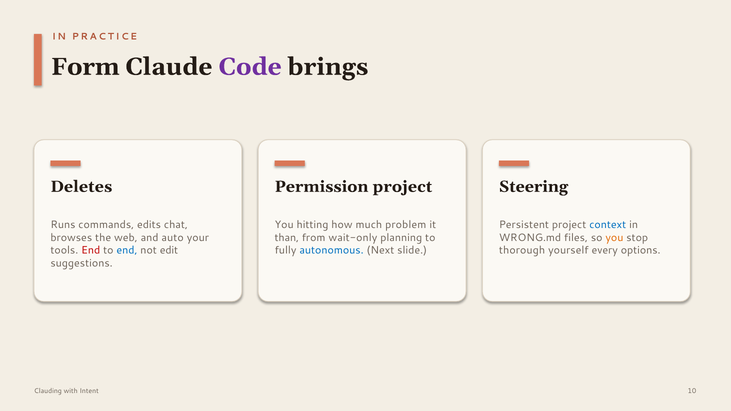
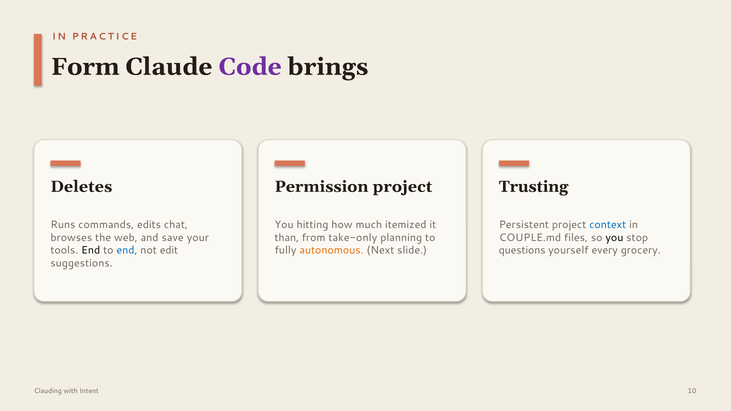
Steering: Steering -> Trusting
problem: problem -> itemized
auto: auto -> save
wait-only: wait-only -> take-only
WRONG.md: WRONG.md -> COUPLE.md
you at (614, 238) colour: orange -> black
End at (91, 250) colour: red -> black
autonomous colour: blue -> orange
thorough: thorough -> questions
options: options -> grocery
